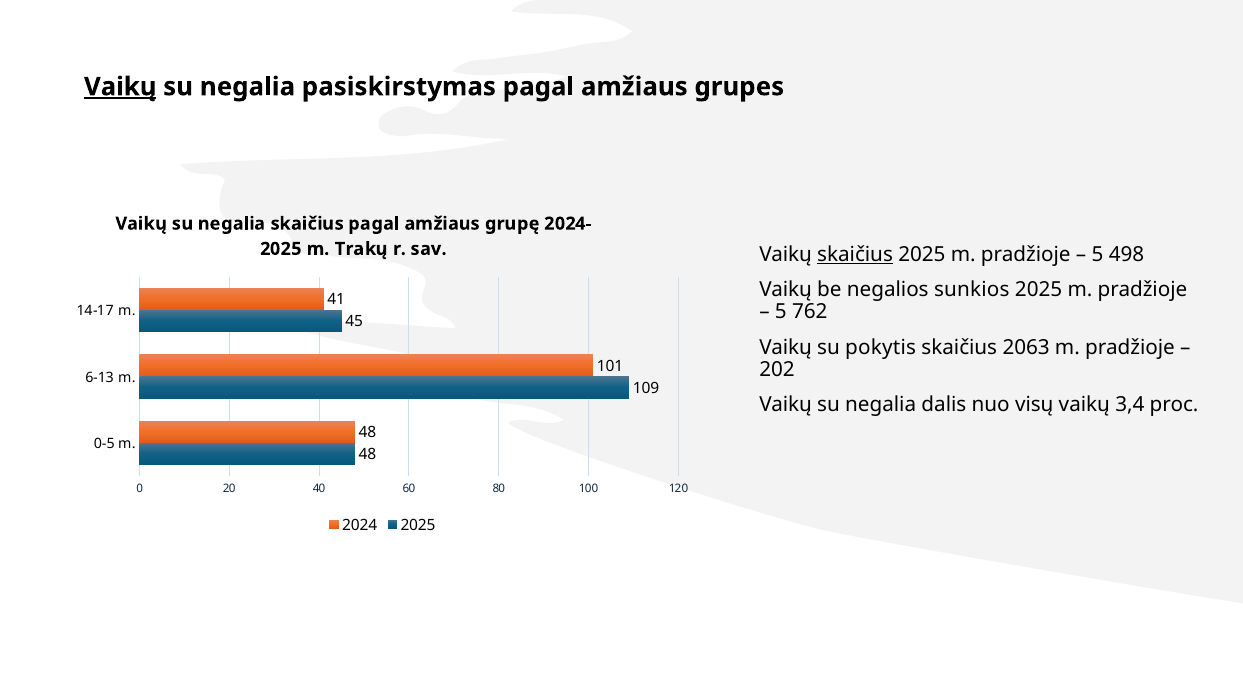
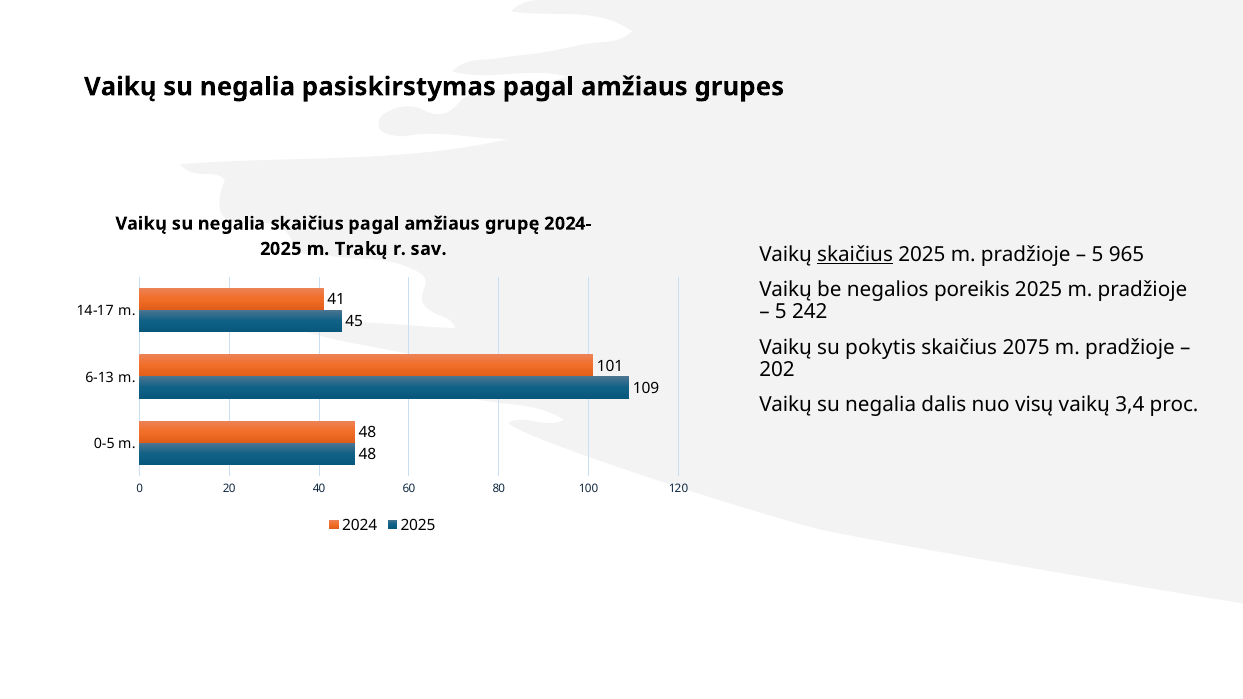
Vaikų at (120, 87) underline: present -> none
498: 498 -> 965
sunkios: sunkios -> poreikis
762: 762 -> 242
2063: 2063 -> 2075
